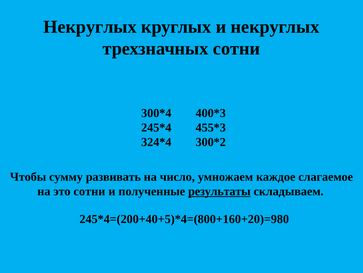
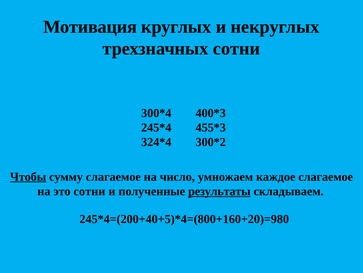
Некруглых at (90, 27): Некруглых -> Мотивация
Чтобы underline: none -> present
сумму развивать: развивать -> слагаемое
